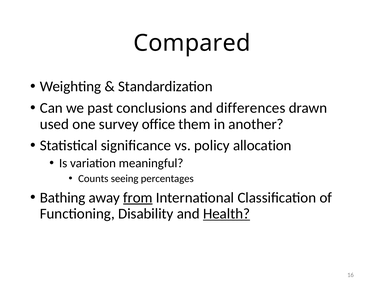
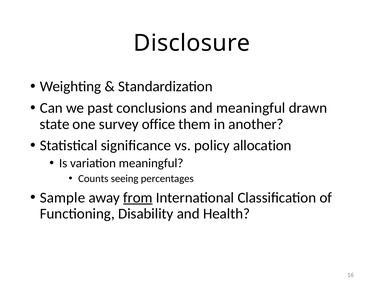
Compared: Compared -> Disclosure
and differences: differences -> meaningful
used: used -> state
Bathing: Bathing -> Sample
Health underline: present -> none
